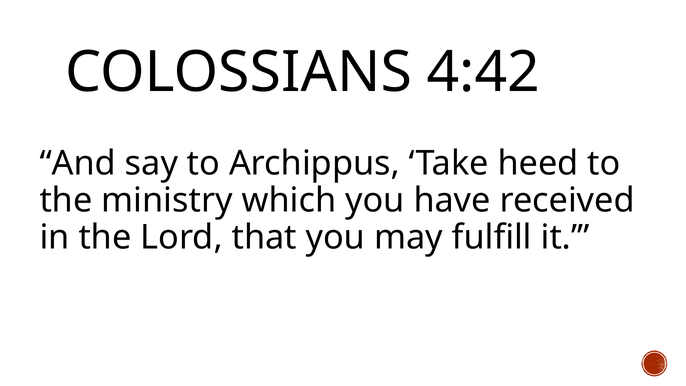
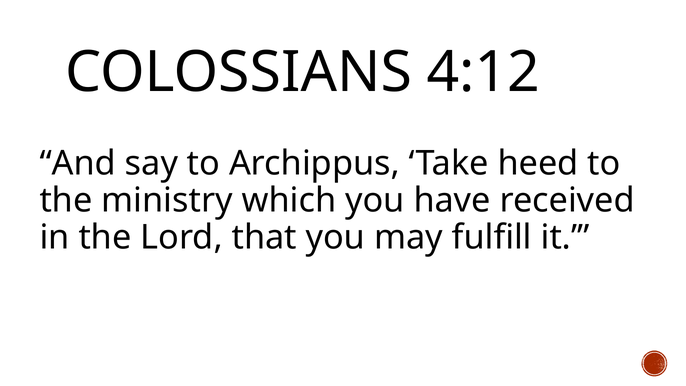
4:42: 4:42 -> 4:12
